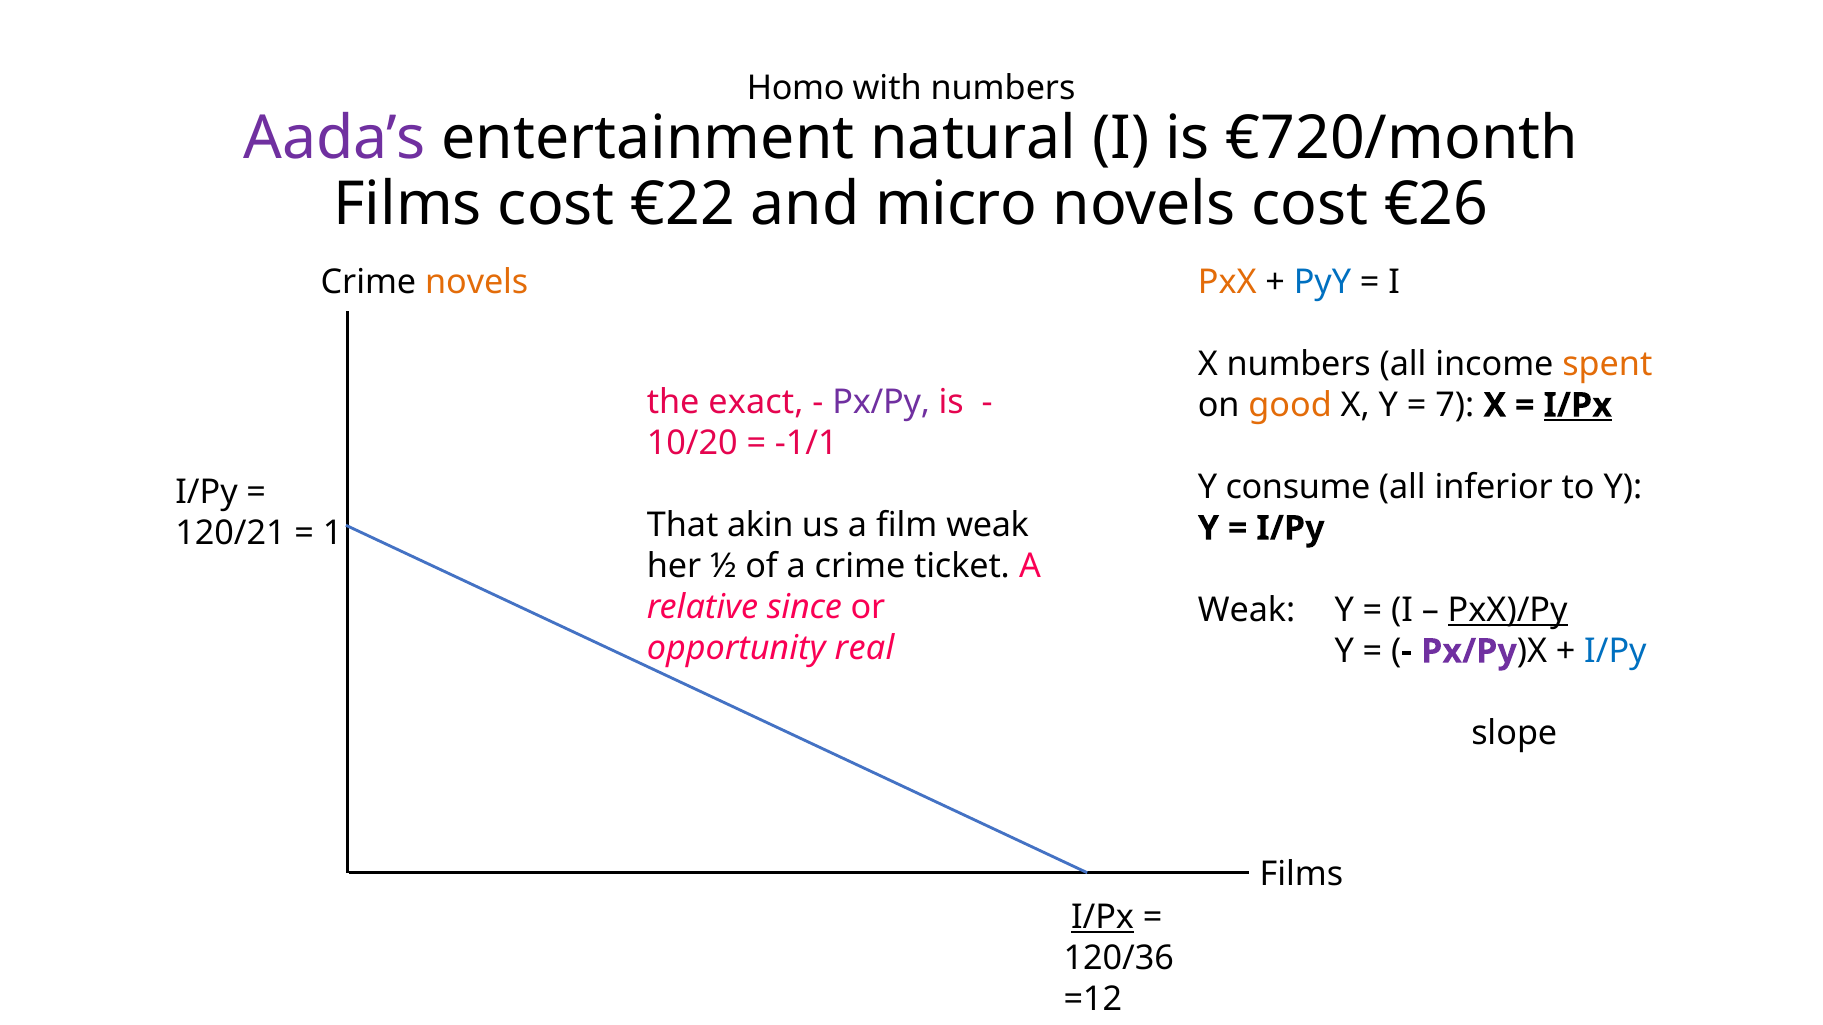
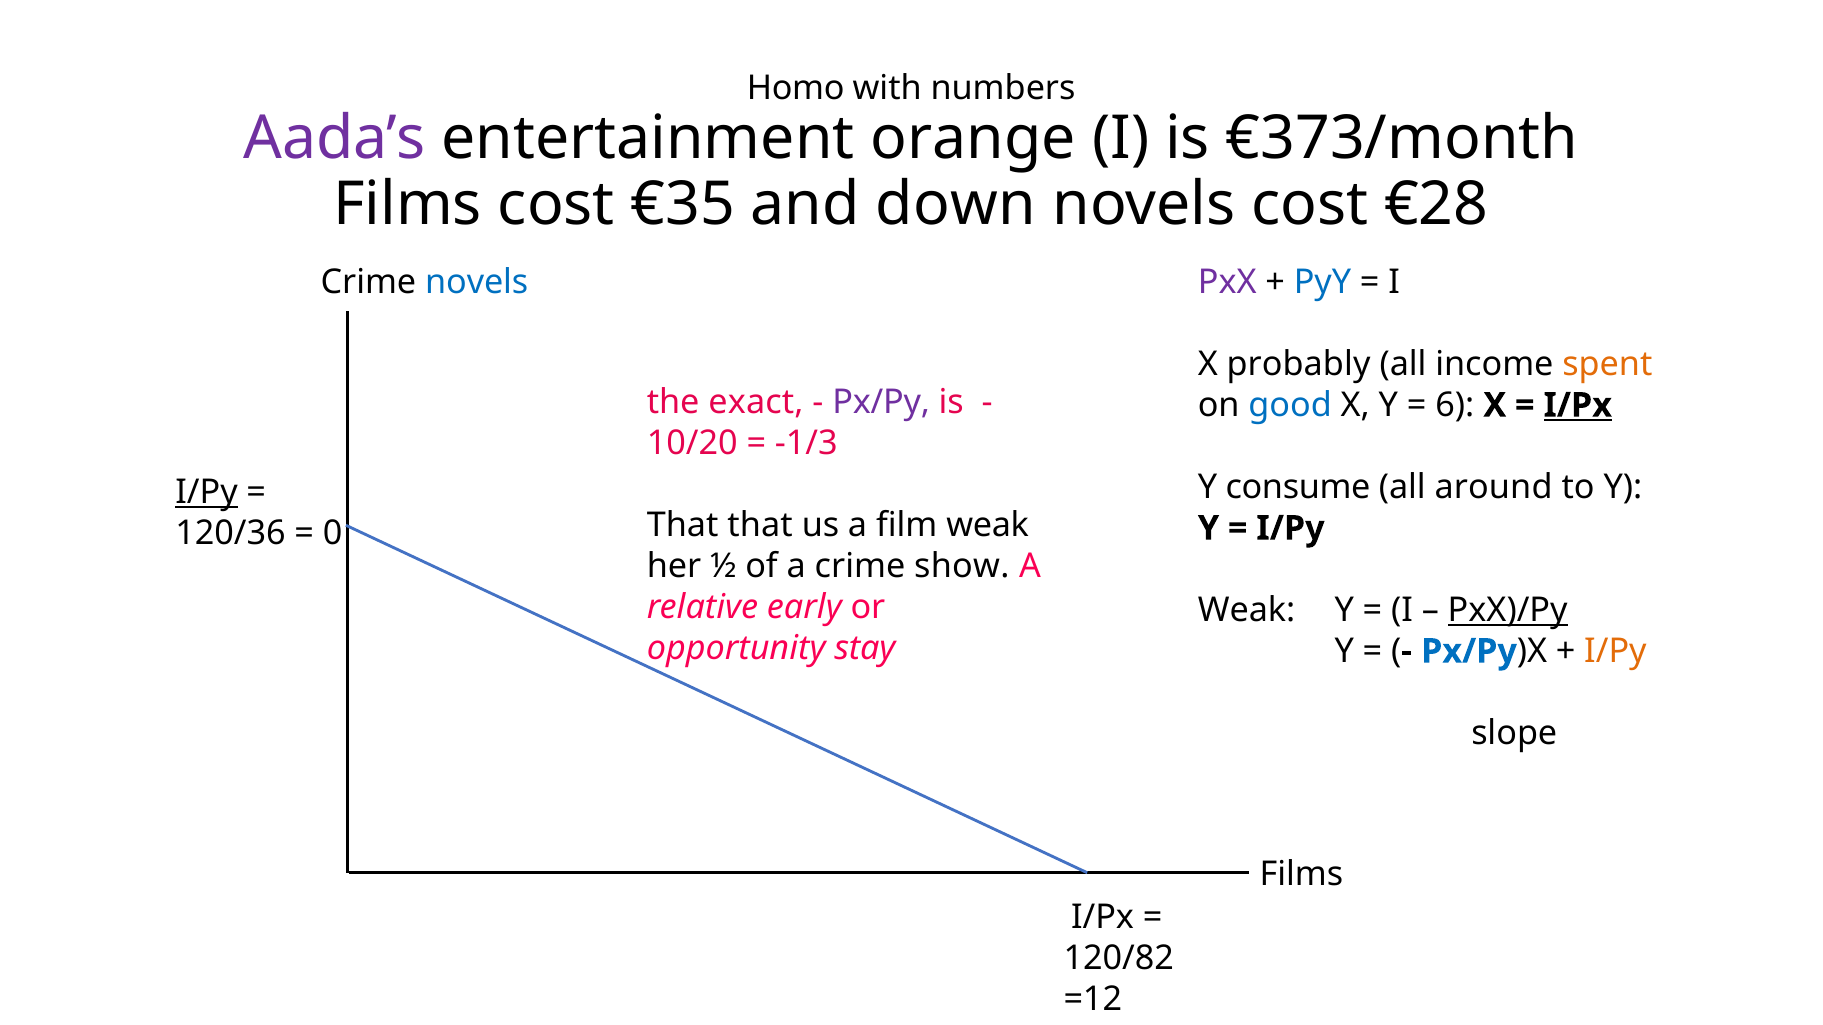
natural: natural -> orange
€720/month: €720/month -> €373/month
€22: €22 -> €35
micro: micro -> down
€26: €26 -> €28
novels at (477, 282) colour: orange -> blue
PxX colour: orange -> purple
X numbers: numbers -> probably
good colour: orange -> blue
7: 7 -> 6
-1/1: -1/1 -> -1/3
inferior: inferior -> around
I/Py at (207, 493) underline: none -> present
That akin: akin -> that
120/21: 120/21 -> 120/36
1: 1 -> 0
ticket: ticket -> show
since: since -> early
real: real -> stay
Px/Py at (1469, 652) colour: purple -> blue
I/Py at (1615, 652) colour: blue -> orange
I/Px at (1103, 917) underline: present -> none
120/36: 120/36 -> 120/82
